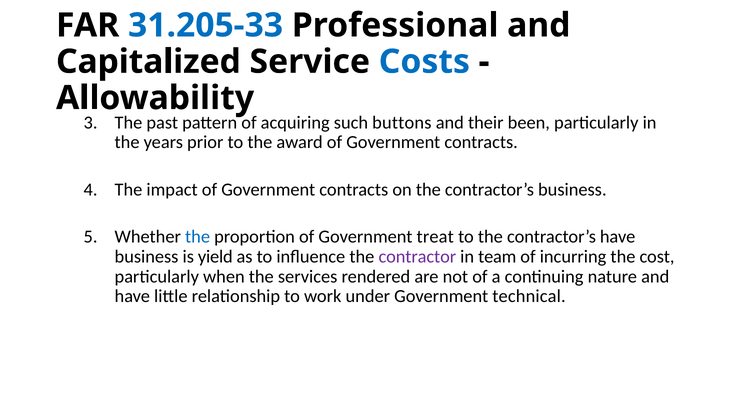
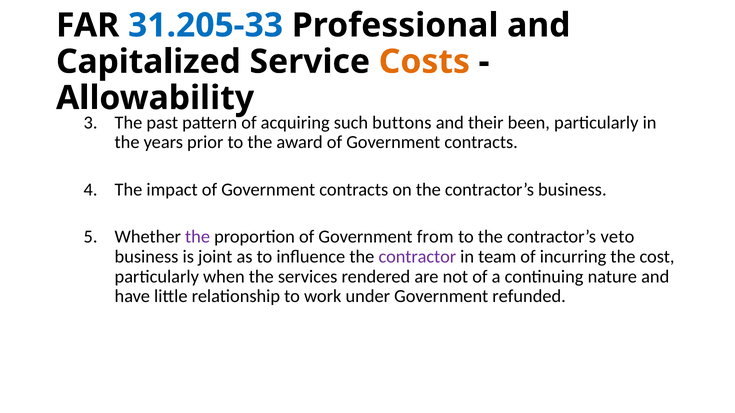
Costs colour: blue -> orange
the at (198, 237) colour: blue -> purple
treat: treat -> from
contractor’s have: have -> veto
yield: yield -> joint
technical: technical -> refunded
